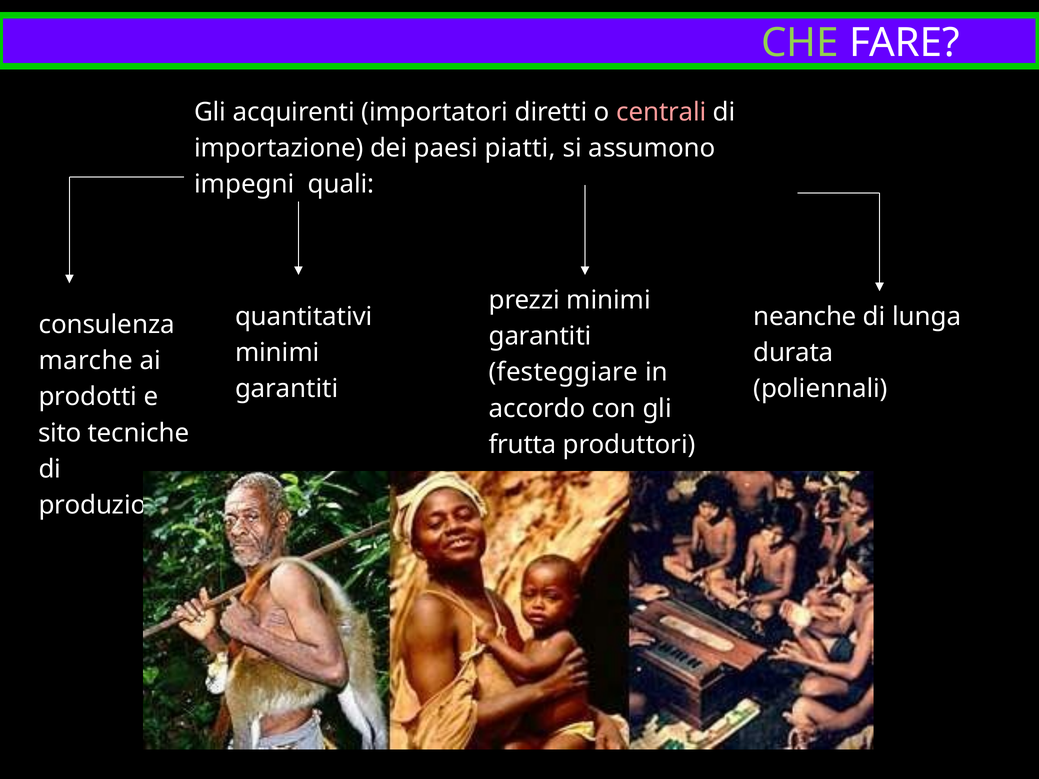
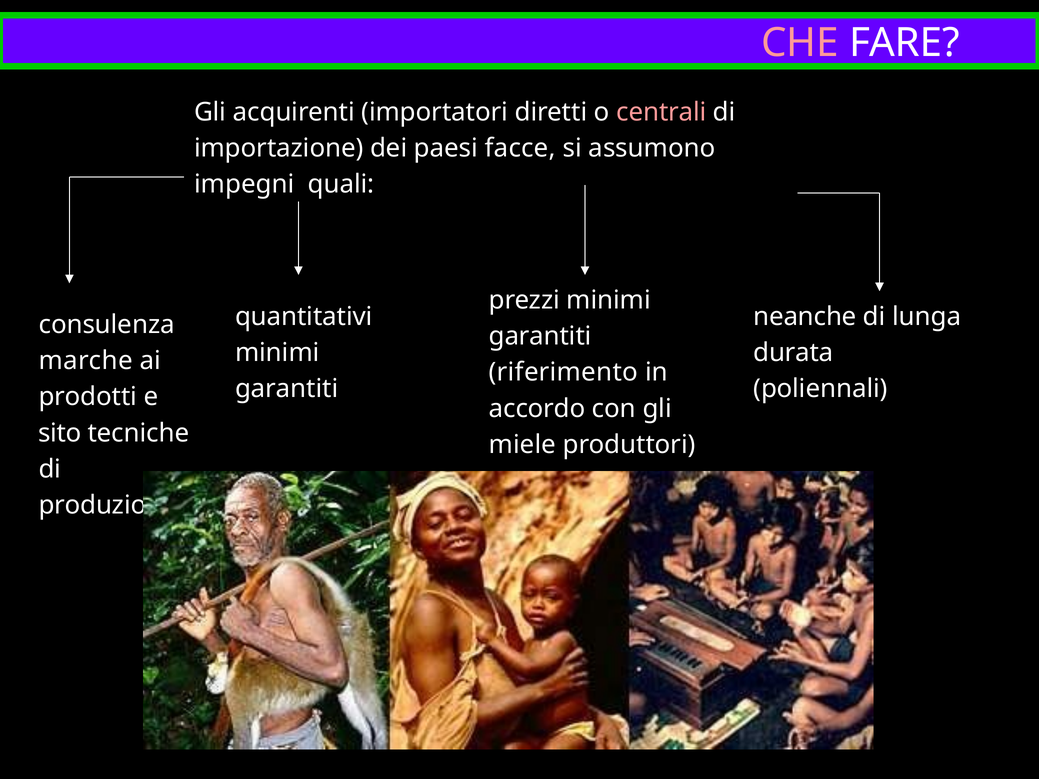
CHE colour: light green -> pink
piatti: piatti -> facce
festeggiare: festeggiare -> riferimento
frutta: frutta -> miele
